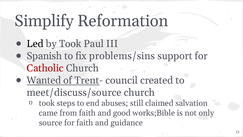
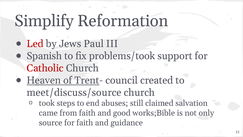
Led colour: black -> red
by Took: Took -> Jews
problems/sins: problems/sins -> problems/took
Wanted: Wanted -> Heaven
